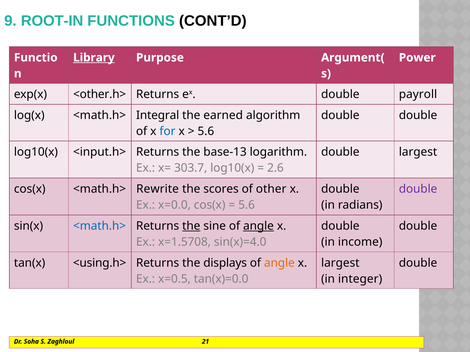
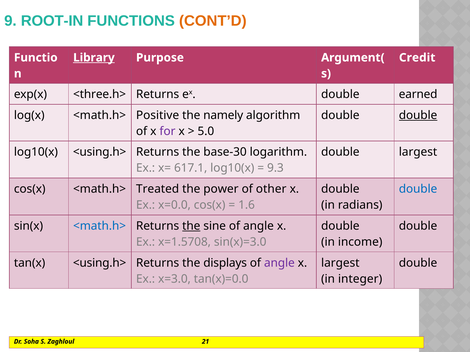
CONT’D colour: black -> orange
Power: Power -> Credit
<other.h>: <other.h> -> <three.h>
payroll: payroll -> earned
Integral: Integral -> Positive
earned: earned -> namely
double at (418, 115) underline: none -> present
for colour: blue -> purple
5.6 at (206, 131): 5.6 -> 5.0
log10(x <input.h>: <input.h> -> <using.h>
base-13: base-13 -> base-30
303.7: 303.7 -> 617.1
2.6: 2.6 -> 9.3
Rewrite: Rewrite -> Treated
scores: scores -> power
double at (418, 189) colour: purple -> blue
5.6 at (247, 205): 5.6 -> 1.6
angle at (258, 226) underline: present -> none
sin(x)=4.0: sin(x)=4.0 -> sin(x)=3.0
angle at (279, 263) colour: orange -> purple
x=0.5: x=0.5 -> x=3.0
